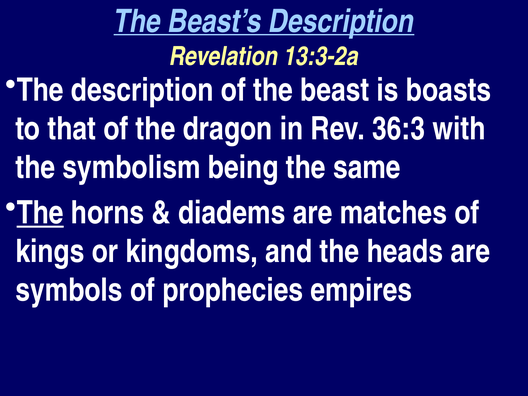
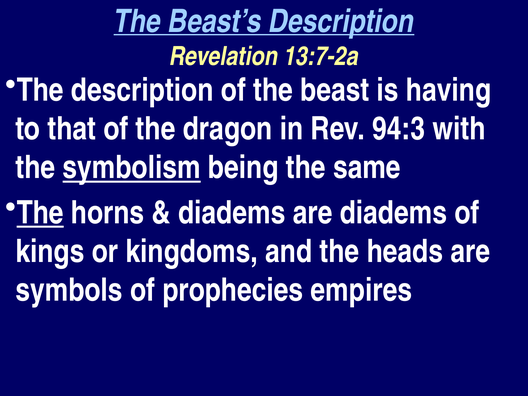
13:3-2a: 13:3-2a -> 13:7-2a
boasts: boasts -> having
36:3: 36:3 -> 94:3
symbolism underline: none -> present
are matches: matches -> diadems
